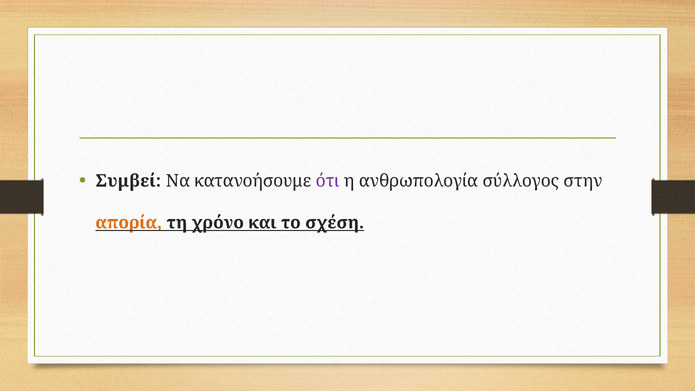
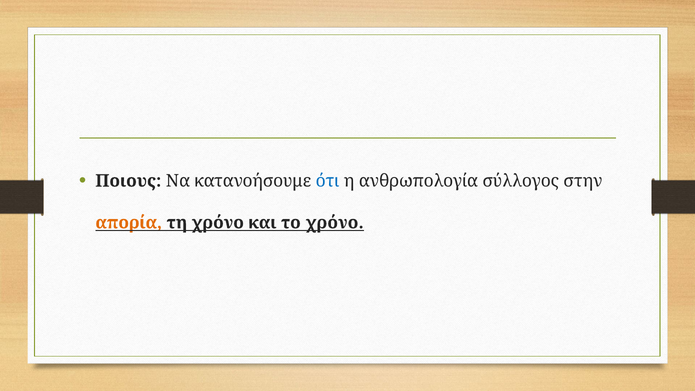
Συμβεί: Συμβεί -> Ποιους
ότι colour: purple -> blue
το σχέση: σχέση -> χρόνο
